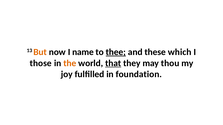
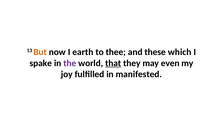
name: name -> earth
thee underline: present -> none
those: those -> spake
the colour: orange -> purple
thou: thou -> even
foundation: foundation -> manifested
